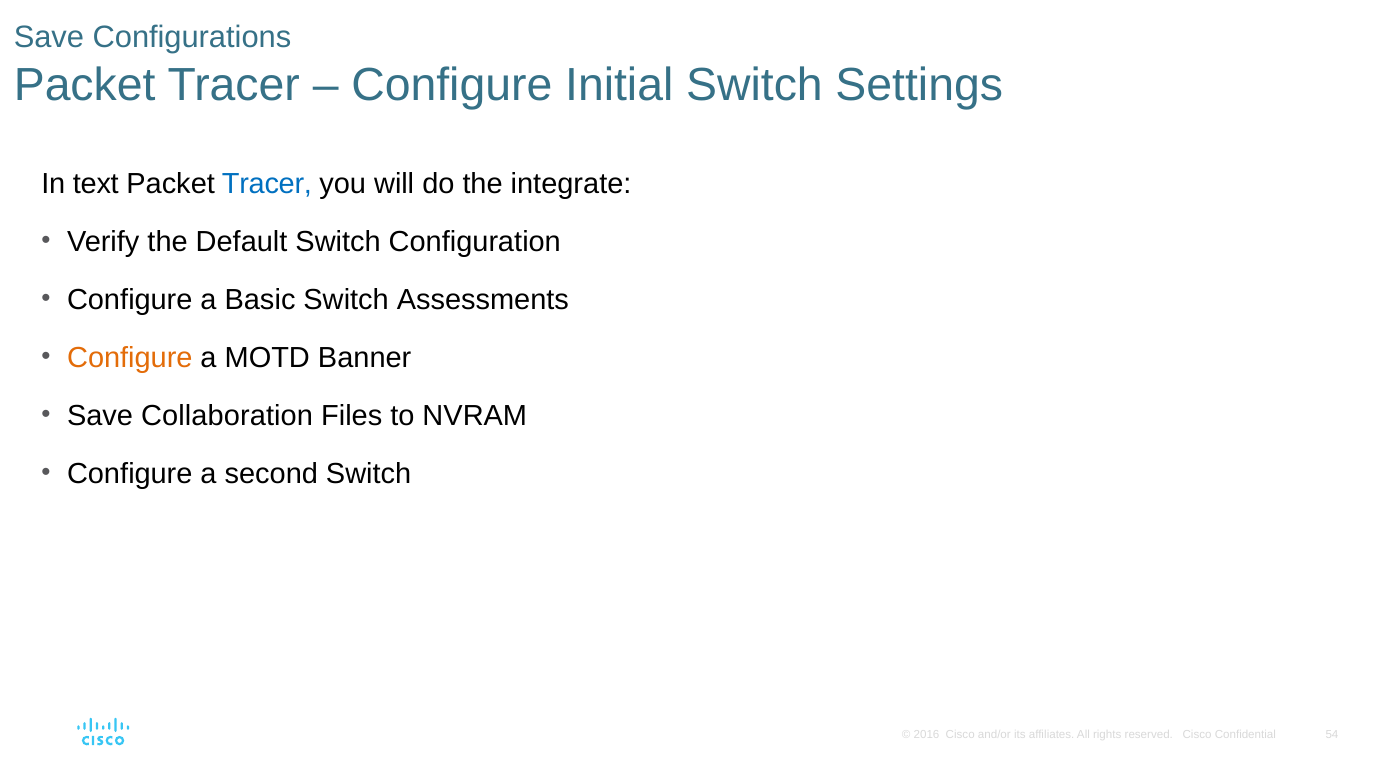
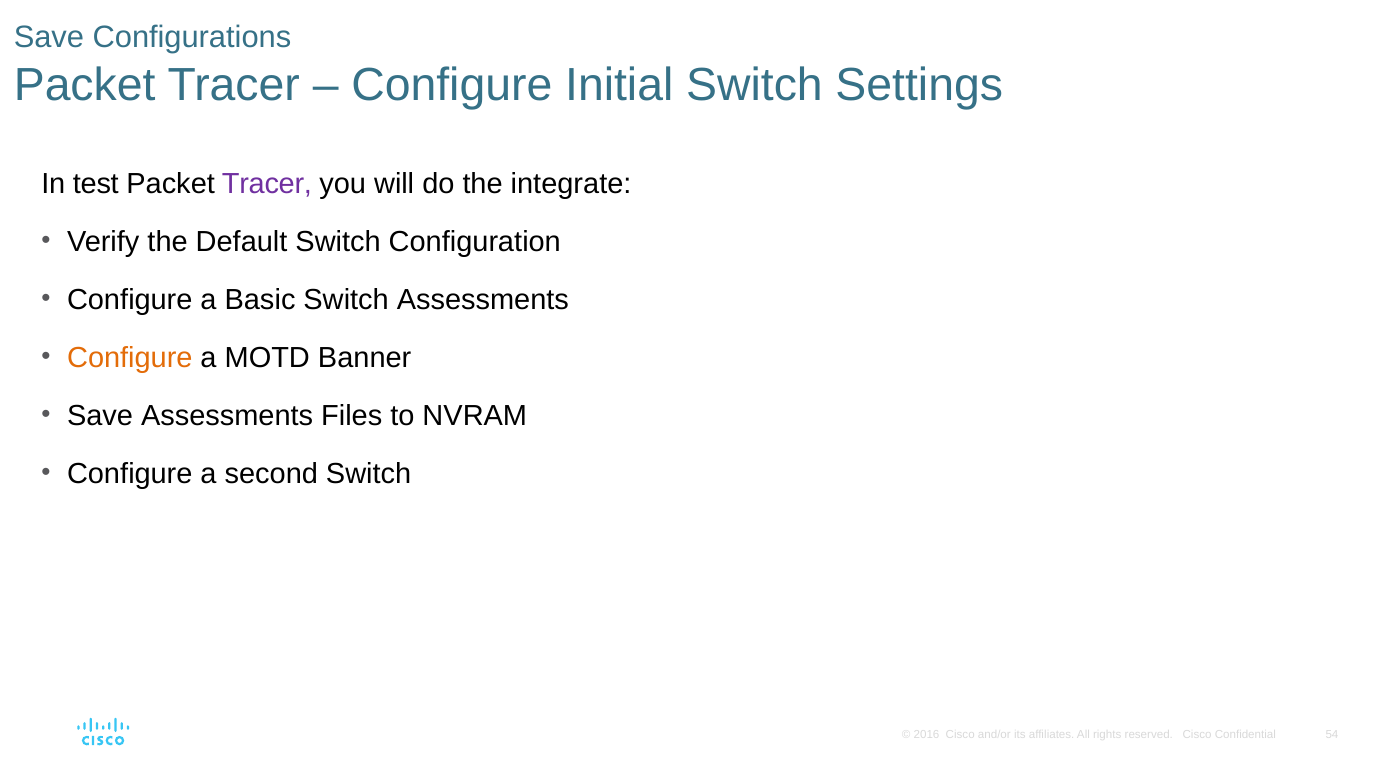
text: text -> test
Tracer at (267, 184) colour: blue -> purple
Save Collaboration: Collaboration -> Assessments
